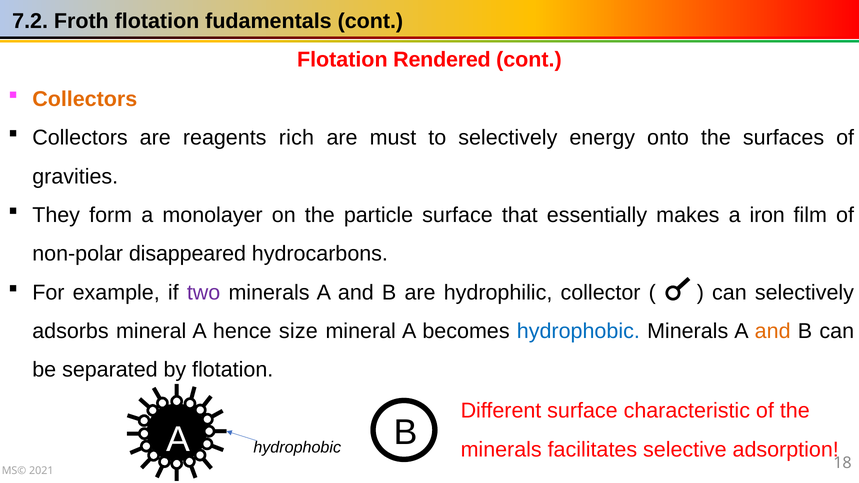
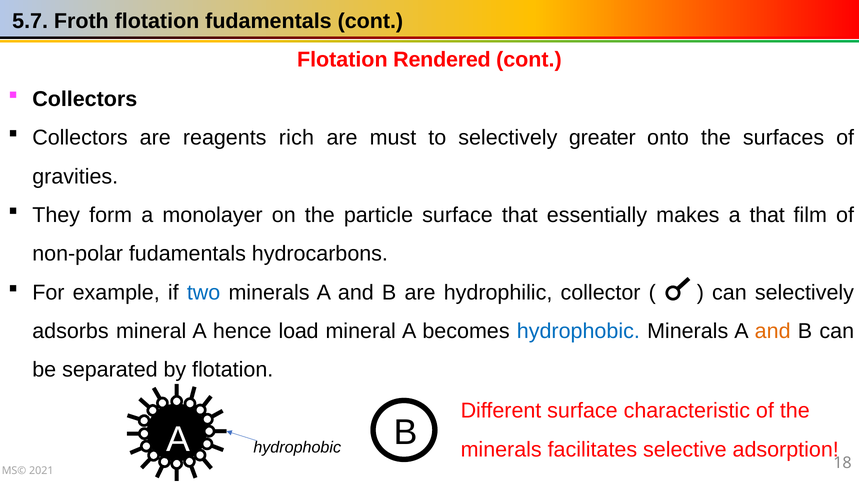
7.2: 7.2 -> 5.7
Collectors at (85, 99) colour: orange -> black
energy: energy -> greater
a iron: iron -> that
non-polar disappeared: disappeared -> fudamentals
two colour: purple -> blue
size: size -> load
